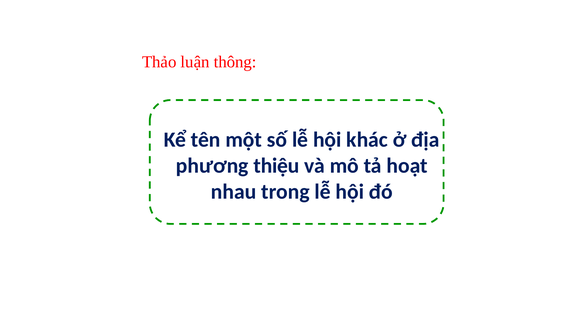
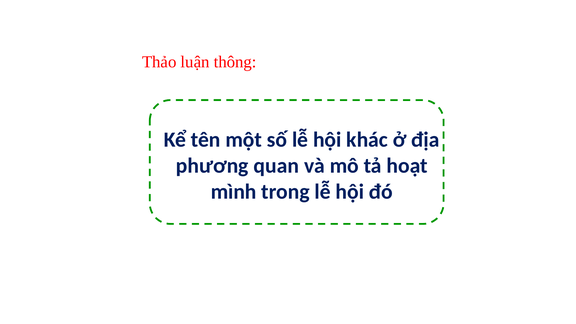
thiệu: thiệu -> quan
nhau: nhau -> mình
